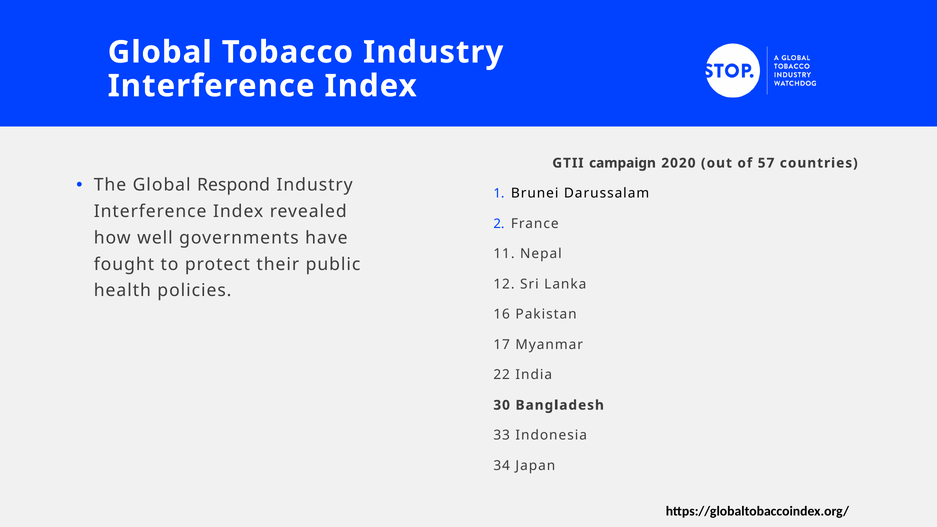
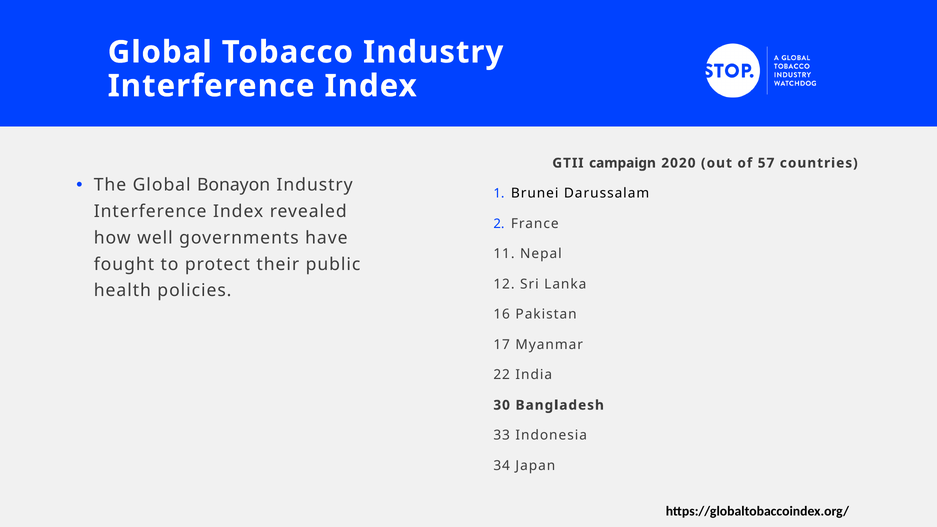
Respond: Respond -> Bonayon
